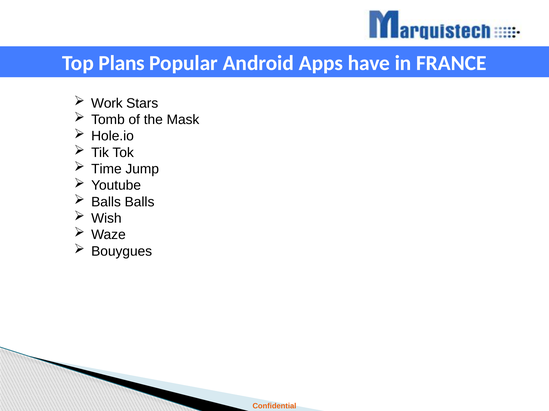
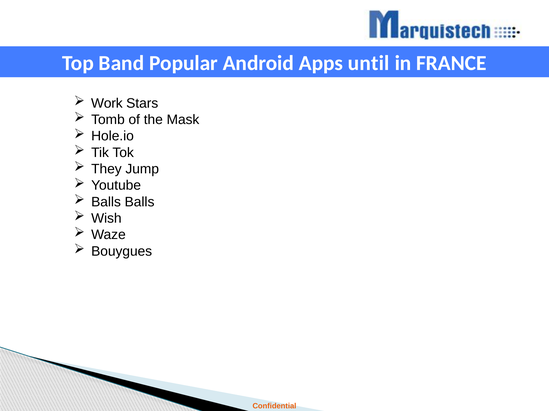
Plans: Plans -> Band
have: have -> until
Time: Time -> They
